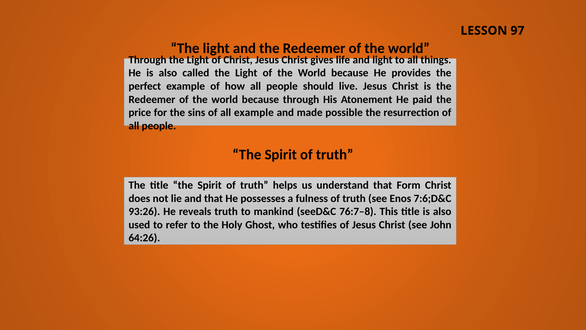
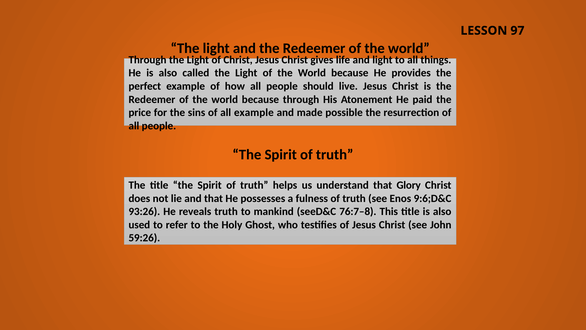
Form: Form -> Glory
7:6;D&C: 7:6;D&C -> 9:6;D&C
64:26: 64:26 -> 59:26
